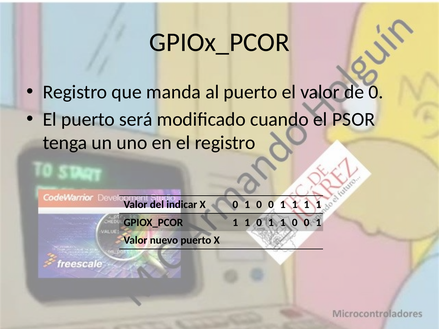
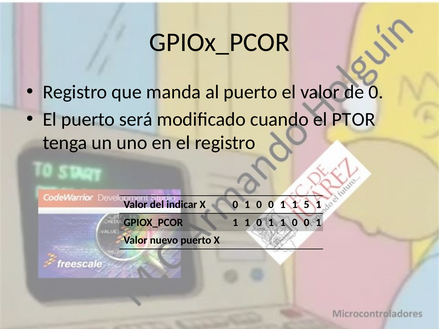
PSOR: PSOR -> PTOR
0 1 1 1: 1 -> 5
